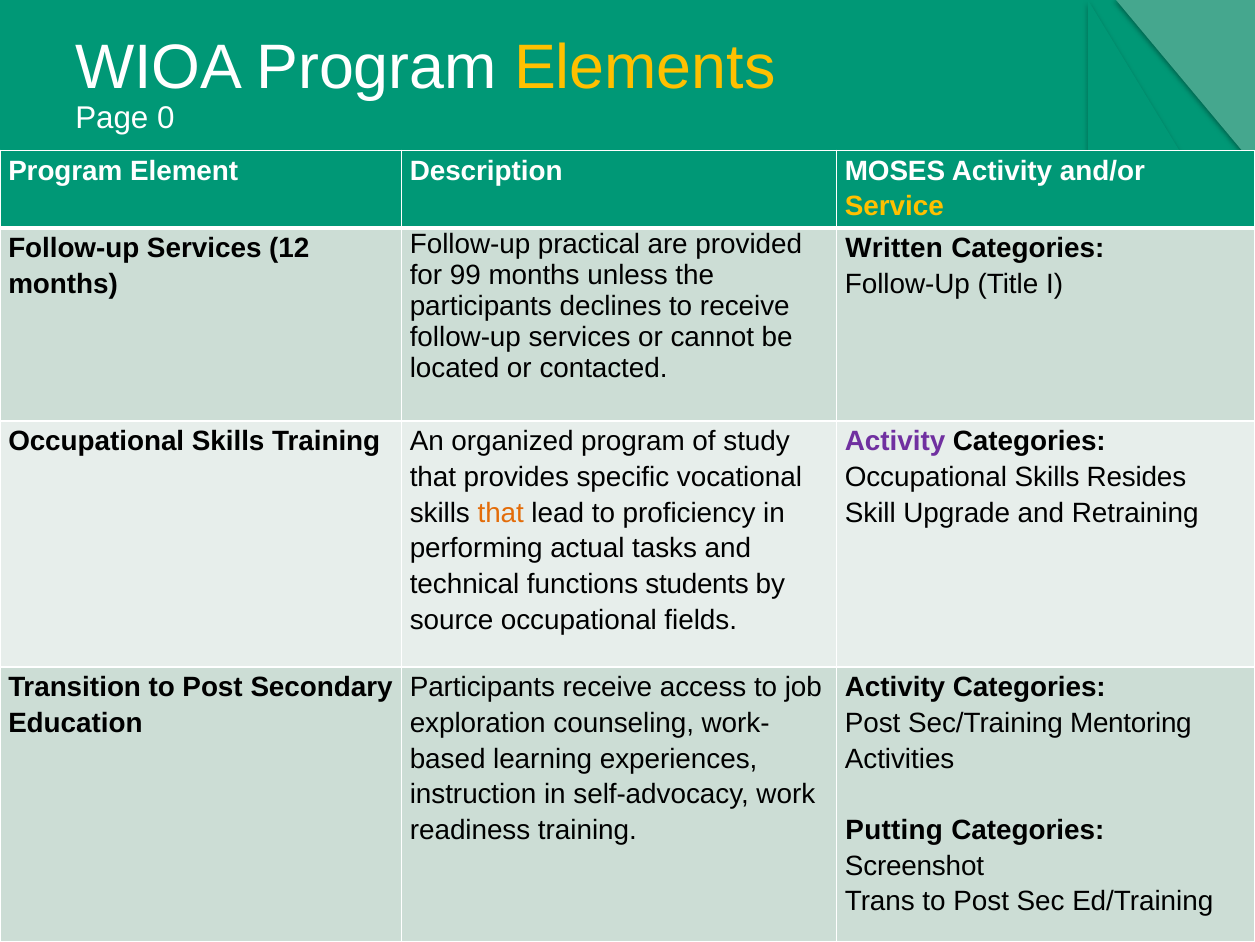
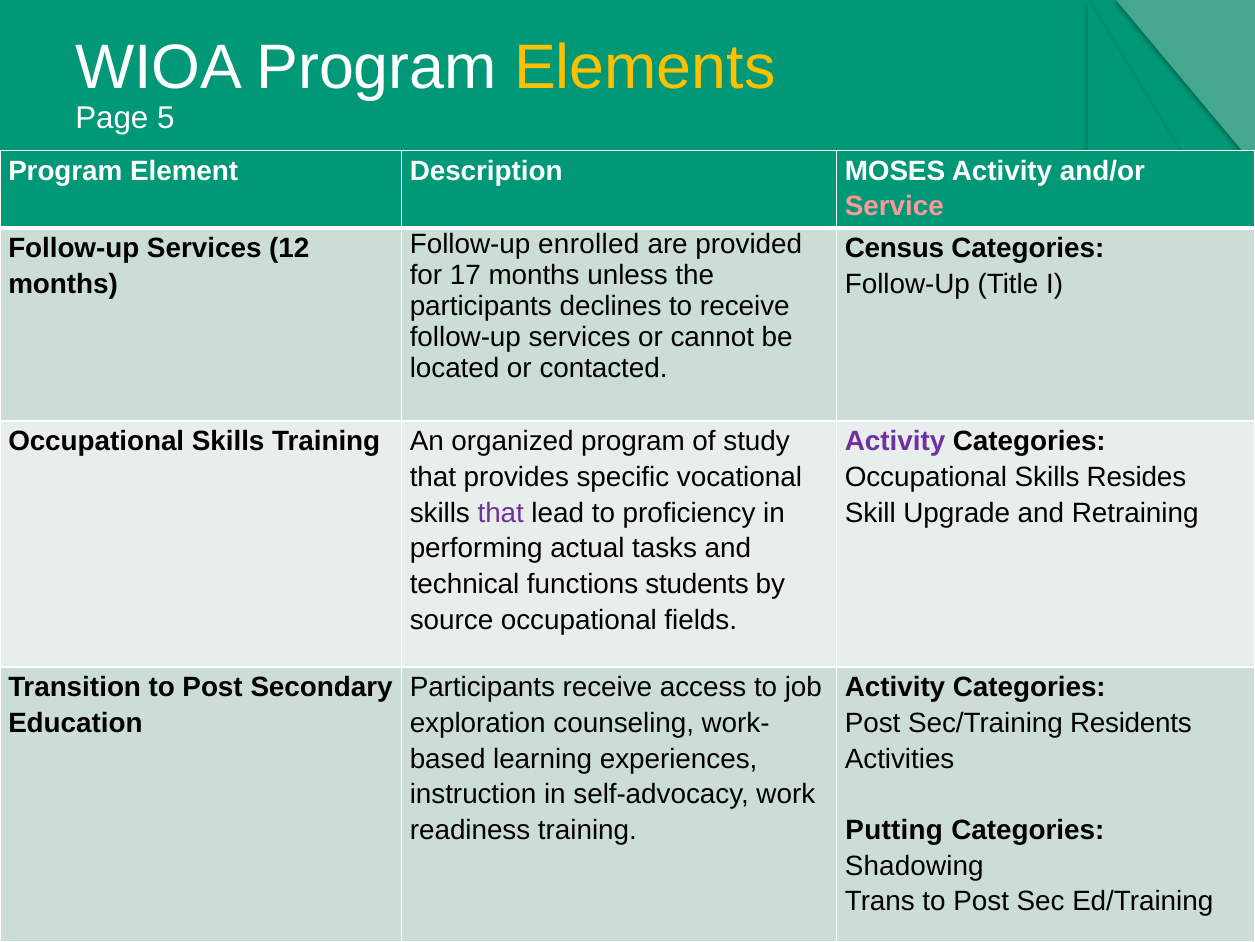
0: 0 -> 5
Service colour: yellow -> pink
practical: practical -> enrolled
Written: Written -> Census
99: 99 -> 17
that at (501, 512) colour: orange -> purple
Mentoring: Mentoring -> Residents
Screenshot: Screenshot -> Shadowing
